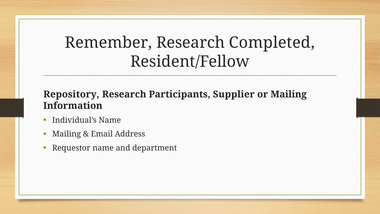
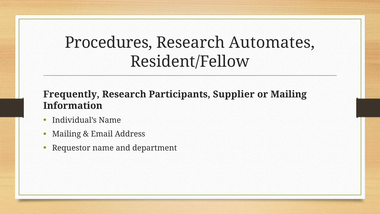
Remember: Remember -> Procedures
Completed: Completed -> Automates
Repository: Repository -> Frequently
